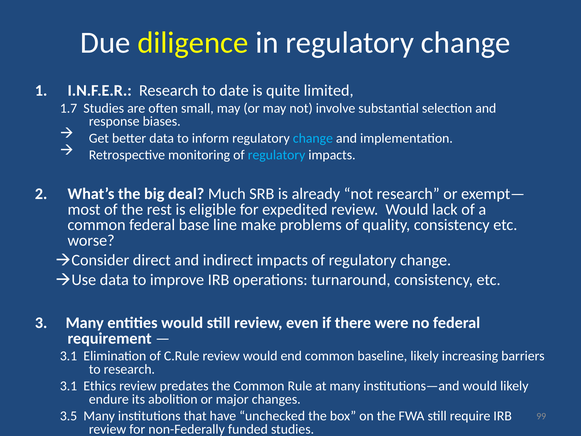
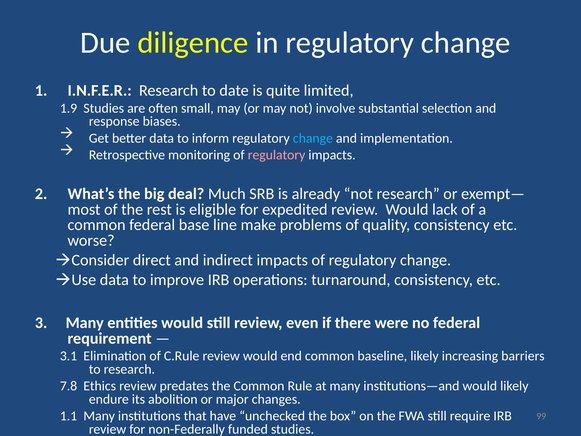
1.7: 1.7 -> 1.9
regulatory at (277, 155) colour: light blue -> pink
3.1 at (68, 386): 3.1 -> 7.8
3.5: 3.5 -> 1.1
